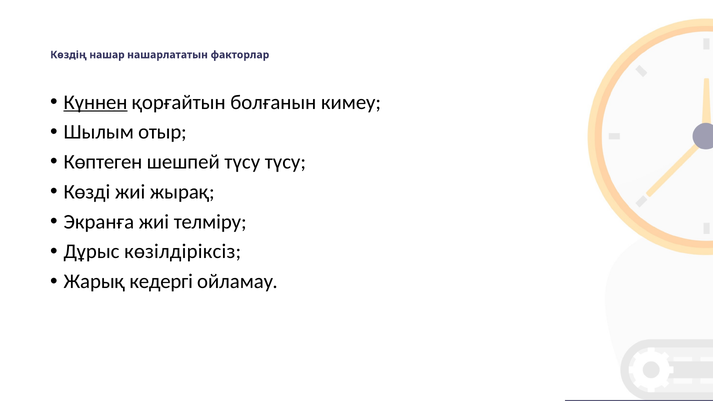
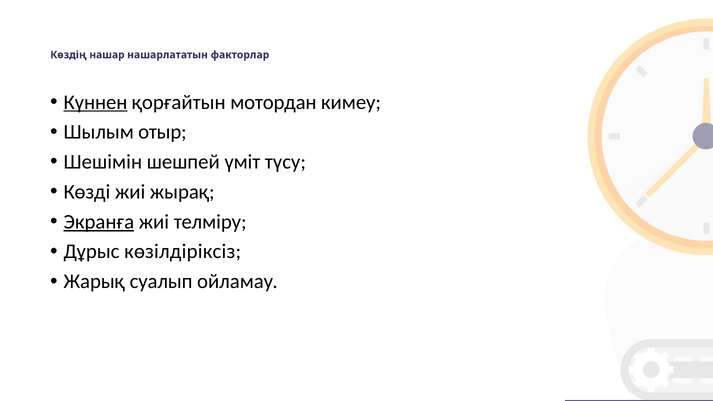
болғанын: болғанын -> мотордан
Көптеген: Көптеген -> Шешімін
шешпей түсу: түсу -> үміт
Экранға underline: none -> present
кедергі: кедергі -> суалып
